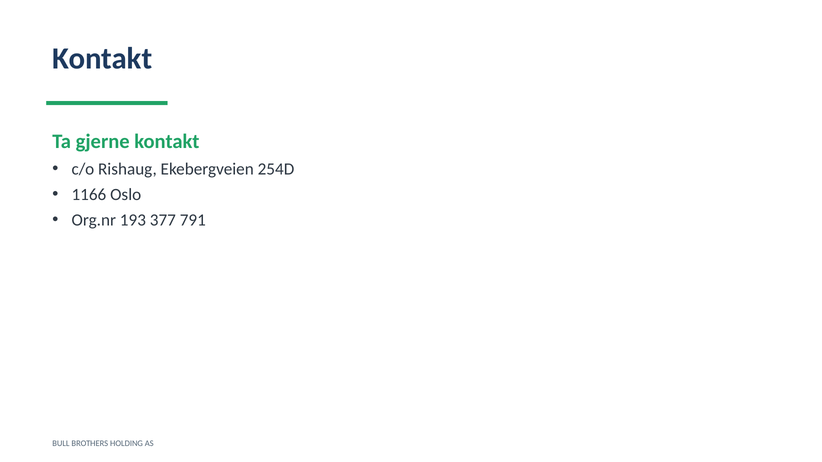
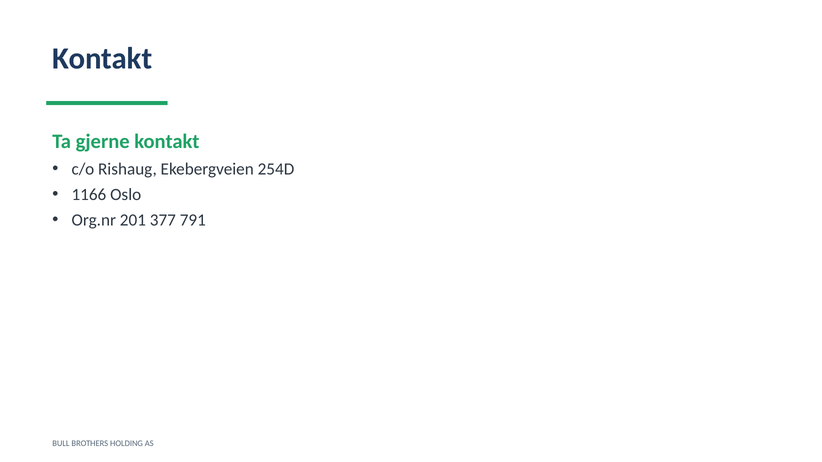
193: 193 -> 201
